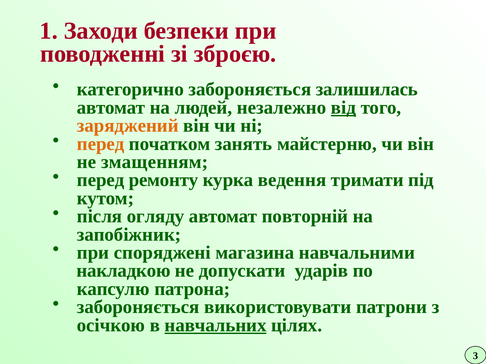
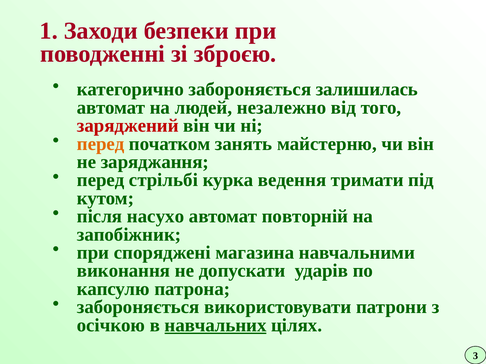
від underline: present -> none
заряджений colour: orange -> red
змащенням: змащенням -> заряджання
ремонту: ремонту -> стрільбі
огляду: огляду -> насухо
накладкою: накладкою -> виконання
